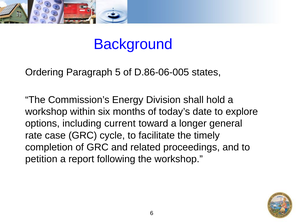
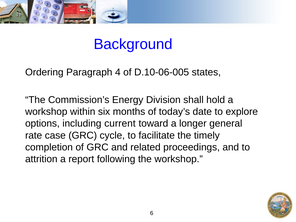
5: 5 -> 4
D.86-06-005: D.86-06-005 -> D.10-06-005
petition: petition -> attrition
